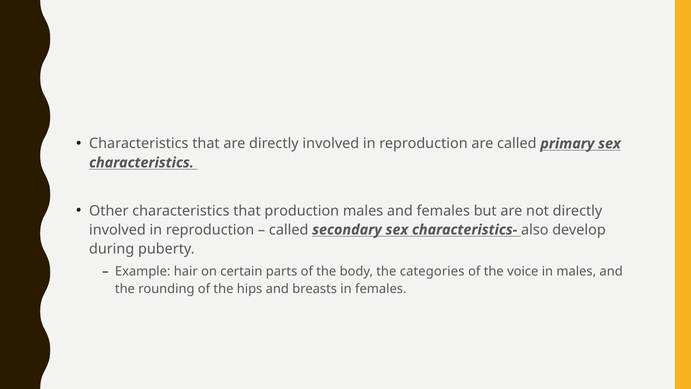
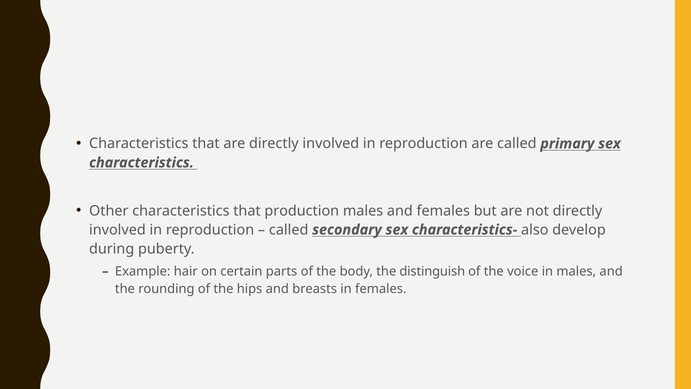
categories: categories -> distinguish
